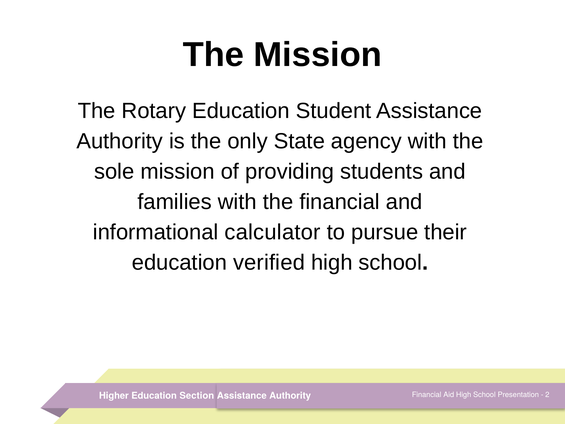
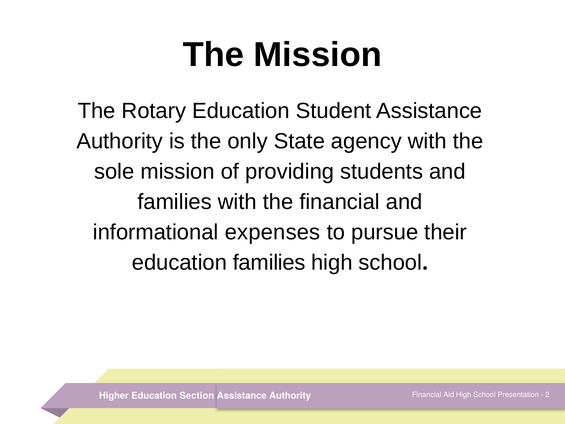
calculator: calculator -> expenses
education verified: verified -> families
